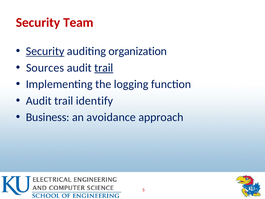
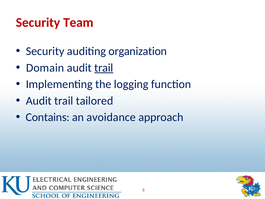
Security at (45, 51) underline: present -> none
Sources: Sources -> Domain
identify: identify -> tailored
Business: Business -> Contains
